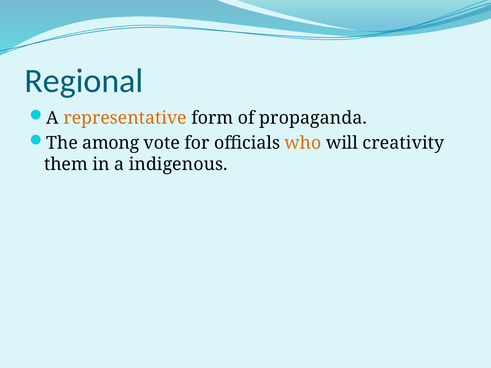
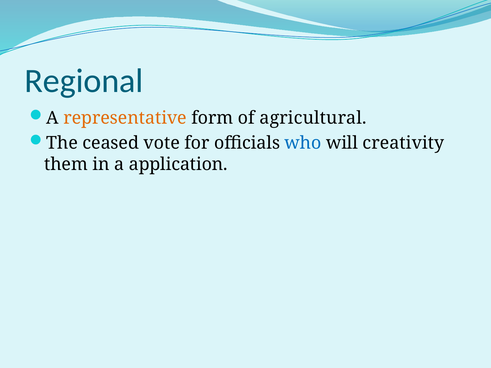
propaganda: propaganda -> agricultural
among: among -> ceased
who colour: orange -> blue
indigenous: indigenous -> application
